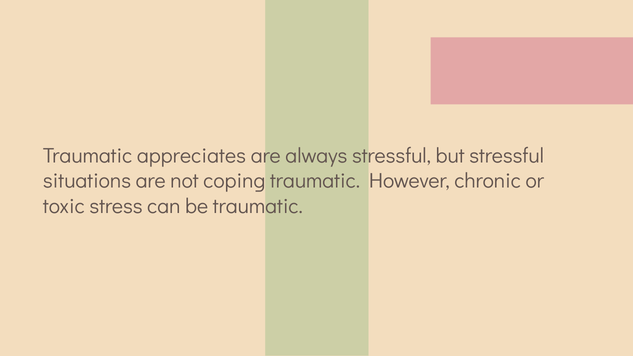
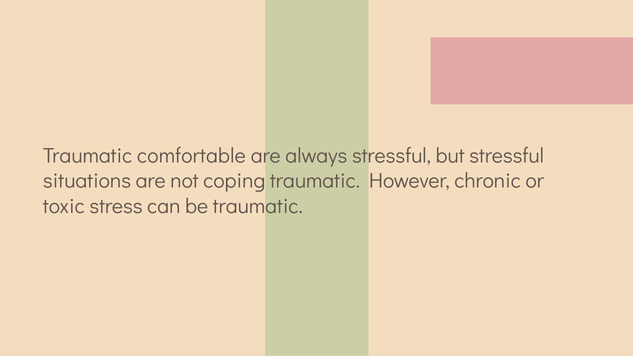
appreciates: appreciates -> comfortable
